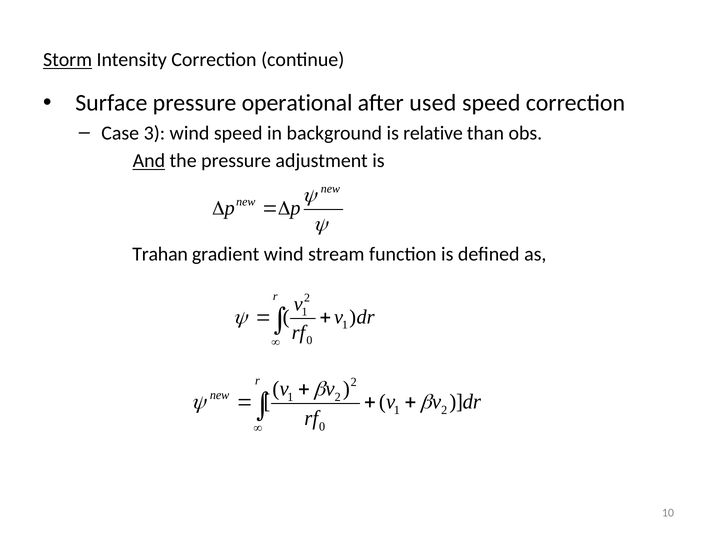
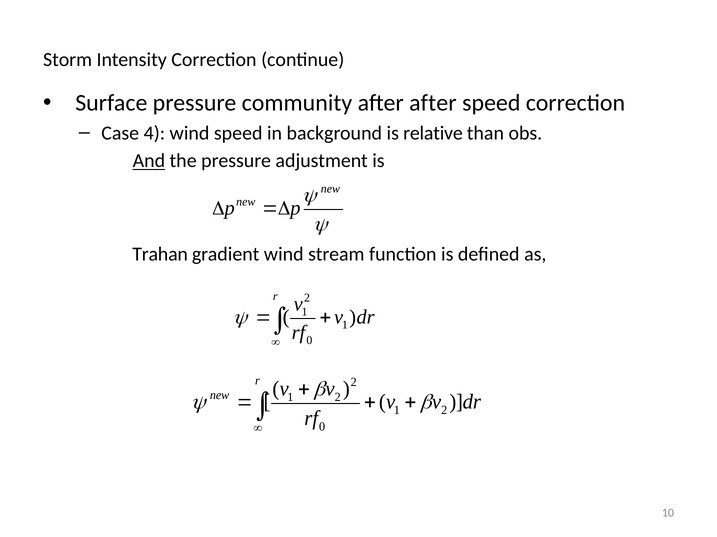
Storm underline: present -> none
operational: operational -> community
after used: used -> after
3: 3 -> 4
